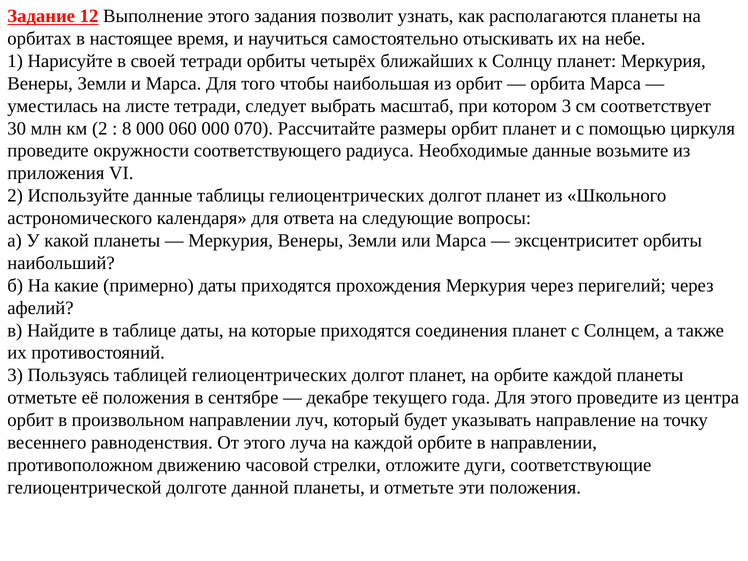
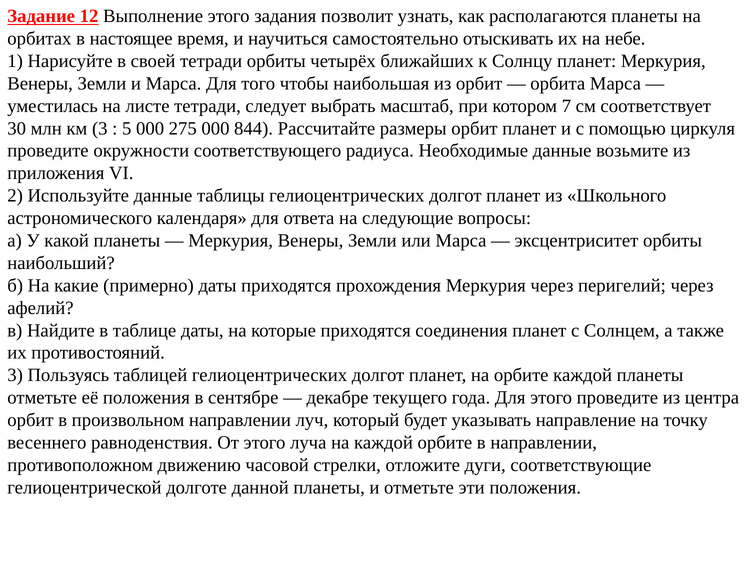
котором 3: 3 -> 7
км 2: 2 -> 3
8: 8 -> 5
060: 060 -> 275
070: 070 -> 844
